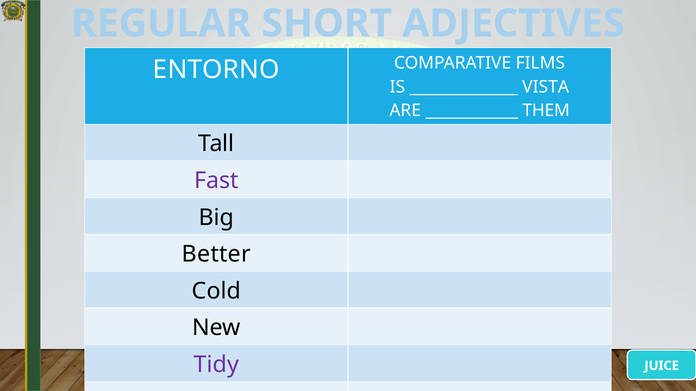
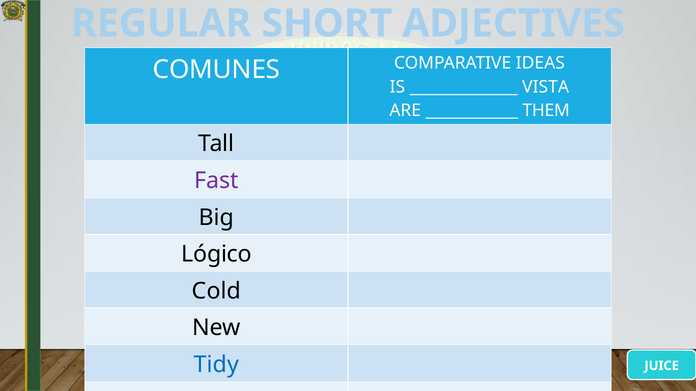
ENTORNO: ENTORNO -> COMUNES
FILMS: FILMS -> IDEAS
Better: Better -> Lógico
Tidy colour: purple -> blue
